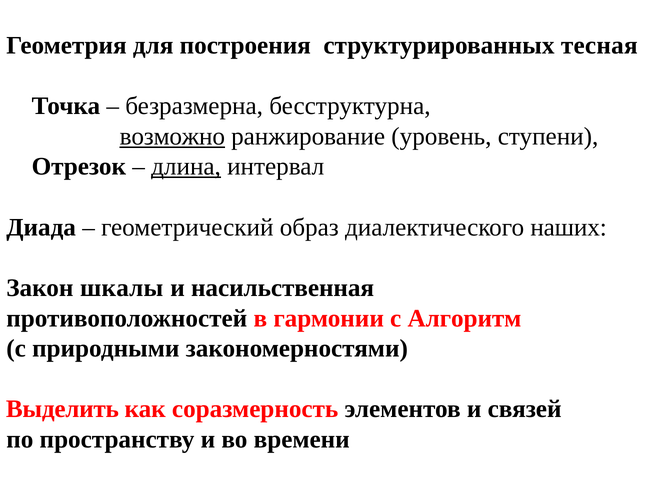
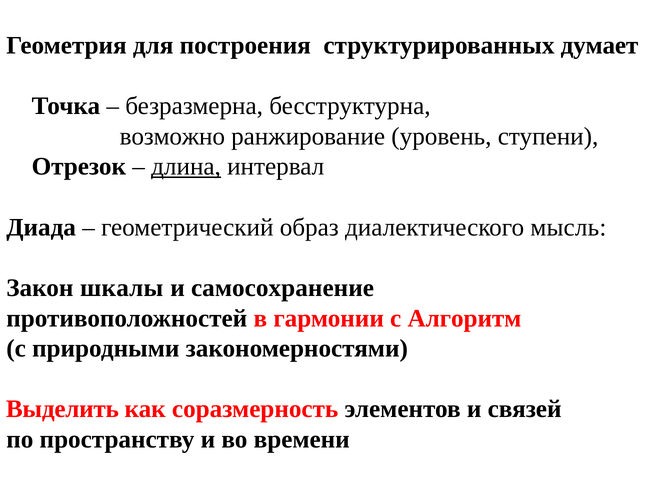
тесная: тесная -> думает
возможно underline: present -> none
наших: наших -> мысль
насильственная: насильственная -> самосохранение
